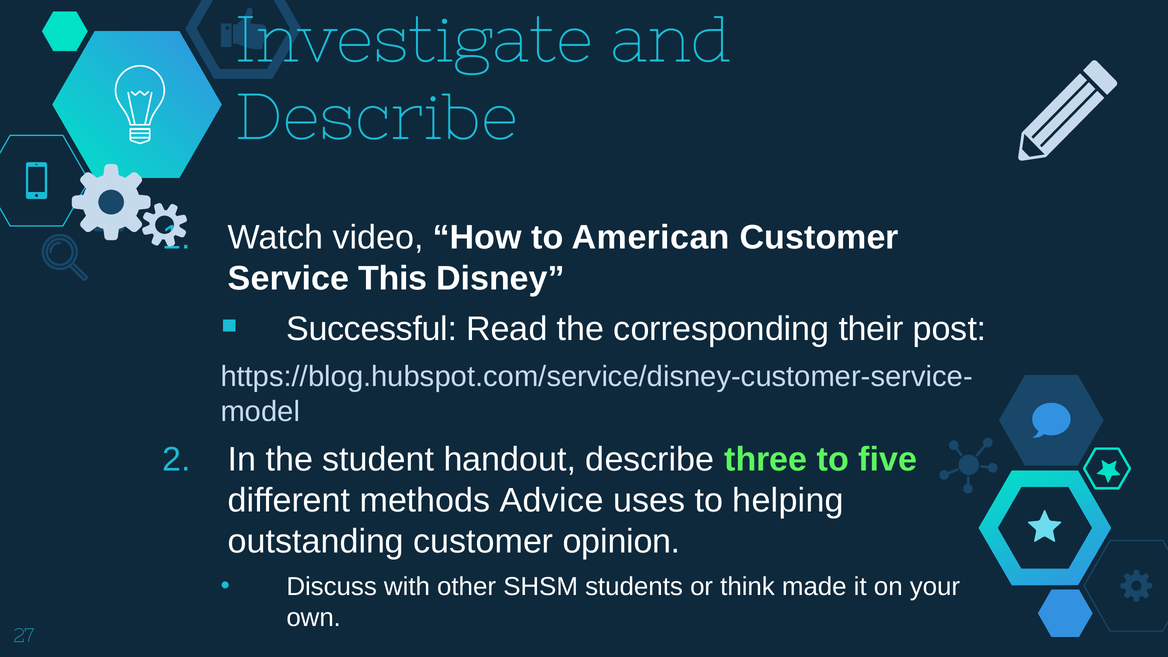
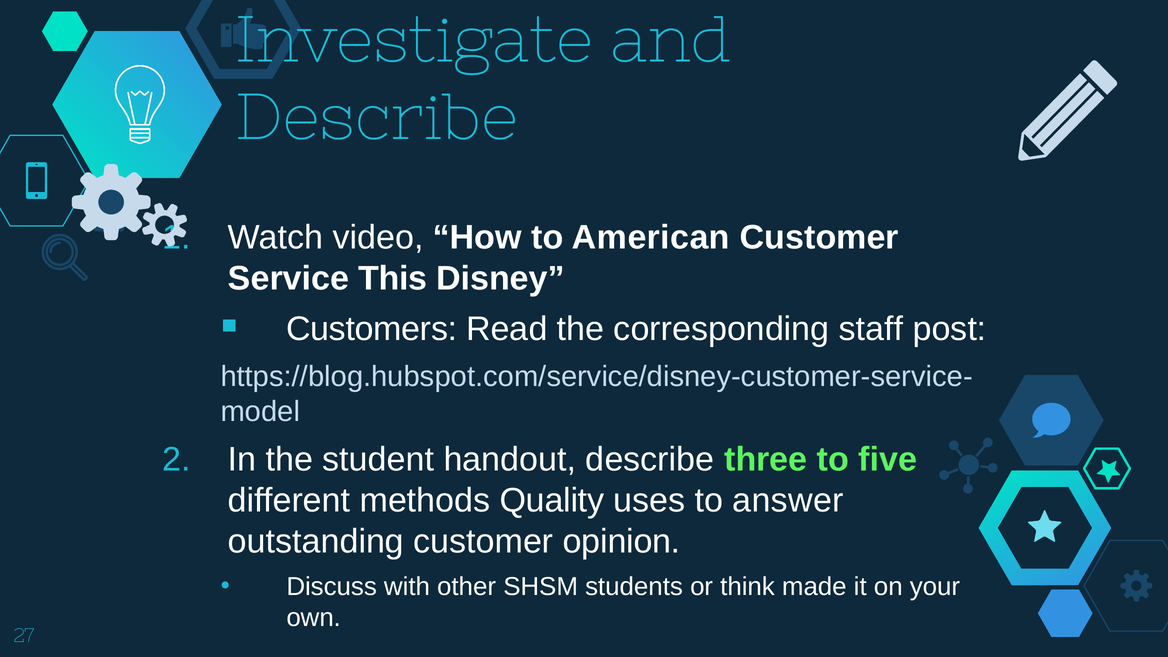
Successful: Successful -> Customers
their: their -> staff
Advice: Advice -> Quality
helping: helping -> answer
